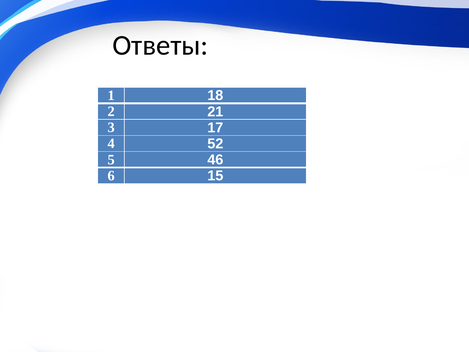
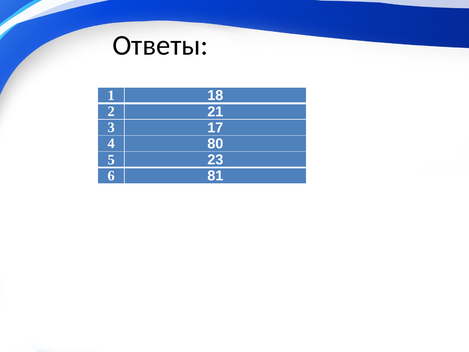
52: 52 -> 80
46: 46 -> 23
15: 15 -> 81
